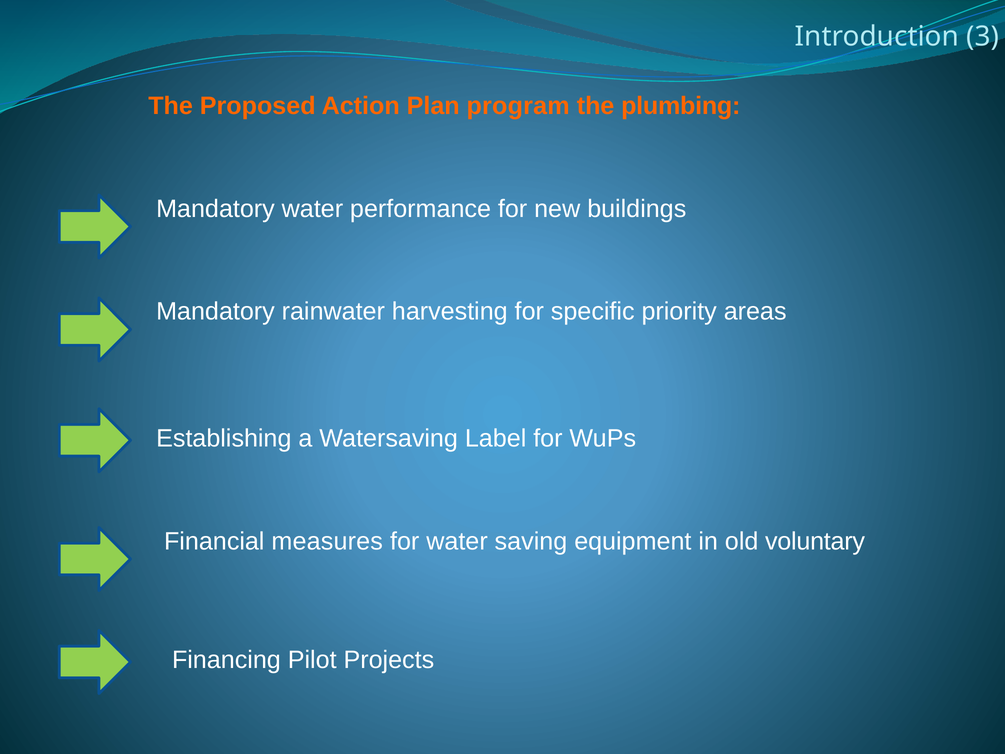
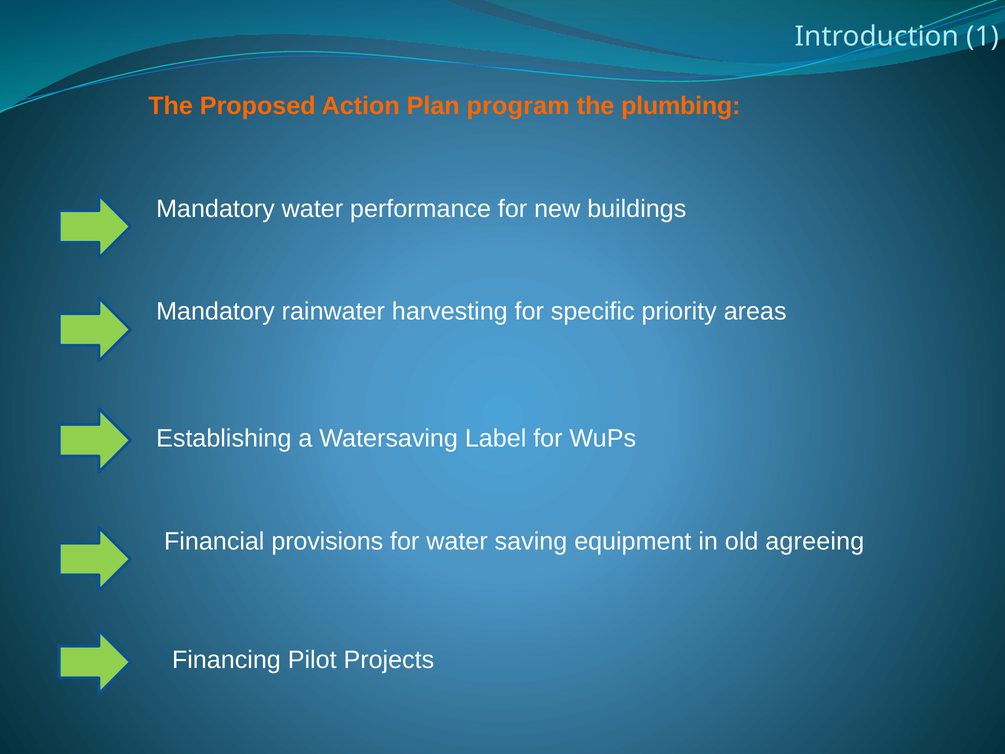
3: 3 -> 1
measures: measures -> provisions
voluntary: voluntary -> agreeing
